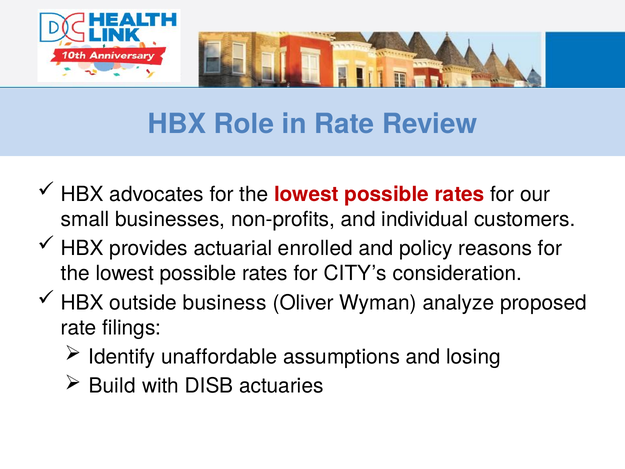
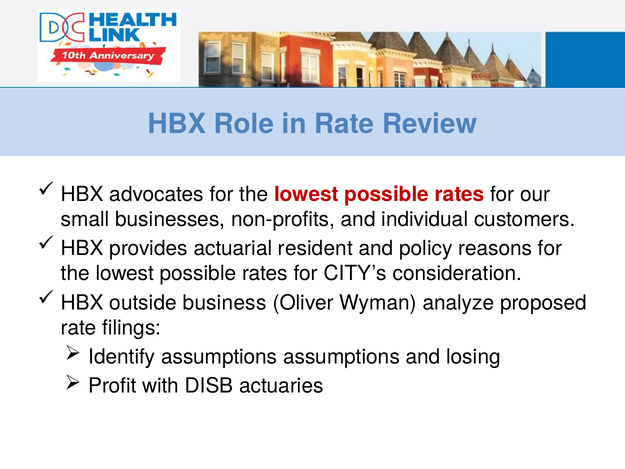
enrolled: enrolled -> resident
Identify unaffordable: unaffordable -> assumptions
Build: Build -> Profit
